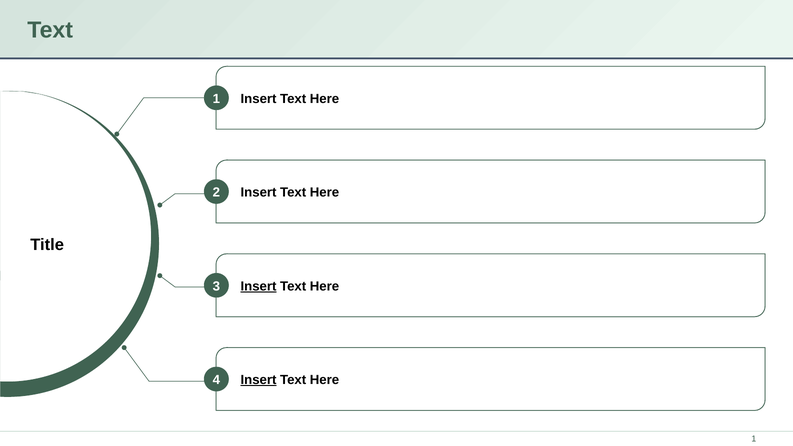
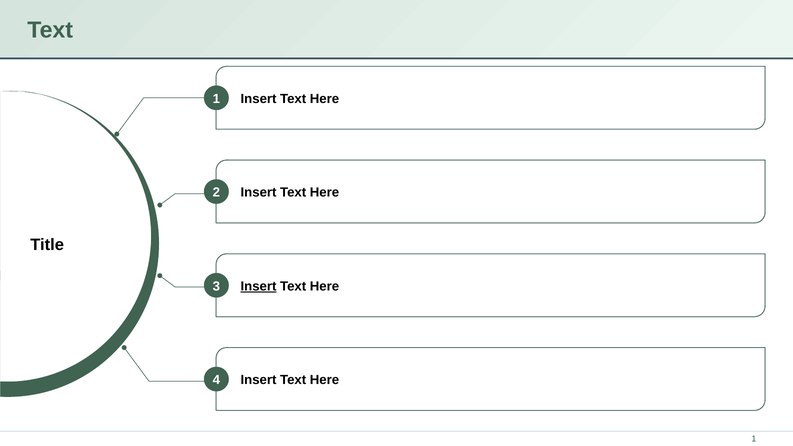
Insert at (259, 380) underline: present -> none
